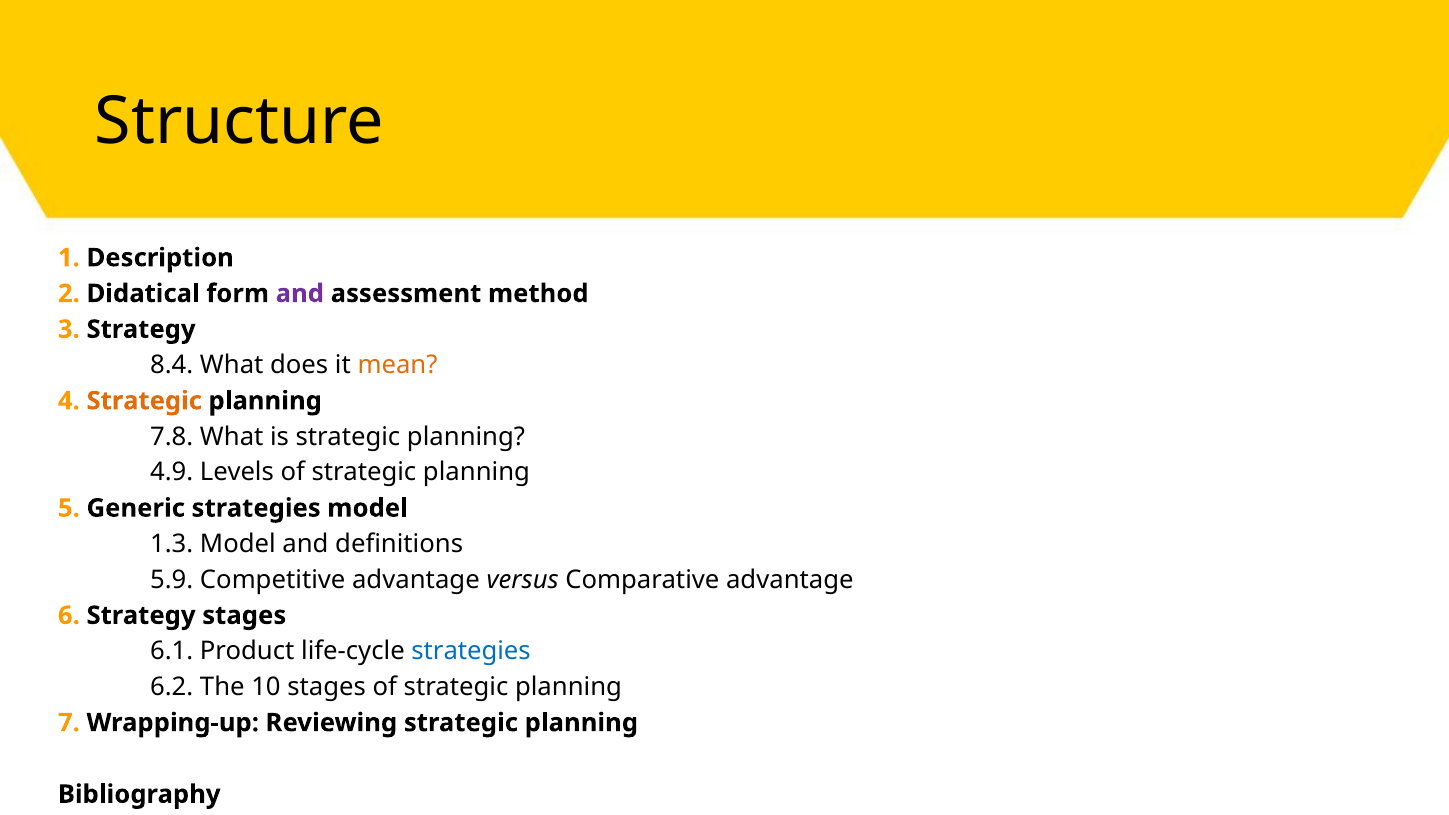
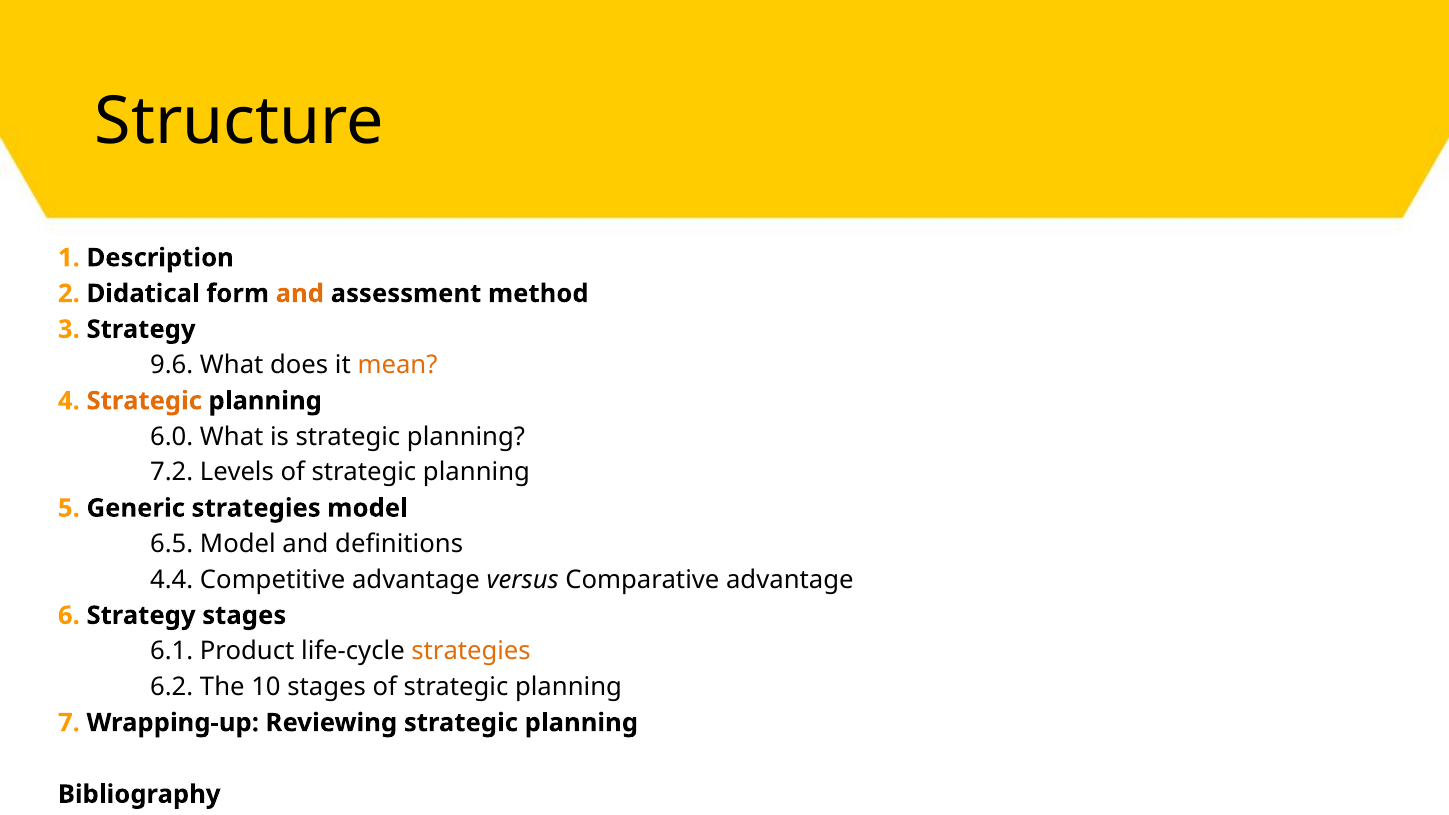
and at (300, 294) colour: purple -> orange
8.4: 8.4 -> 9.6
7.8: 7.8 -> 6.0
4.9: 4.9 -> 7.2
1.3: 1.3 -> 6.5
5.9: 5.9 -> 4.4
strategies at (471, 651) colour: blue -> orange
